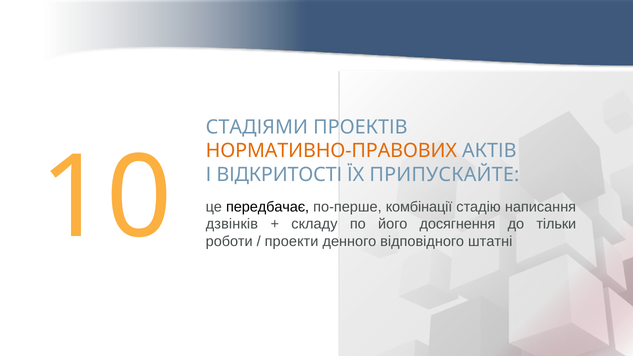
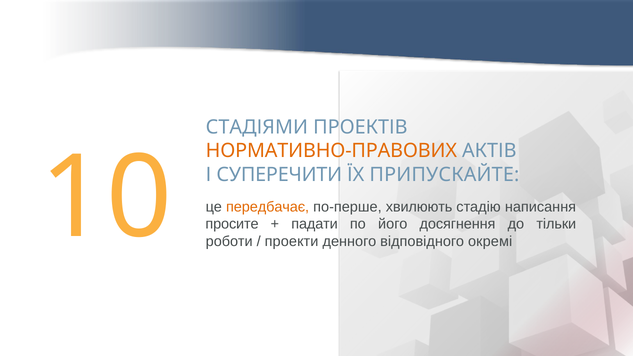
ВІДКРИТОСТІ: ВІДКРИТОСТІ -> СУПЕРЕЧИТИ
передбачає colour: black -> orange
комбінації: комбінації -> хвилюють
дзвінків: дзвінків -> просите
складу: складу -> падати
штатні: штатні -> окремі
